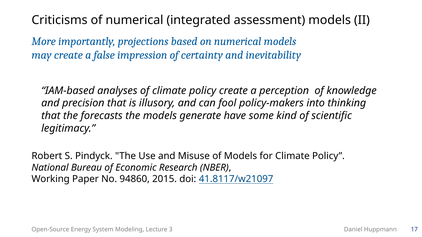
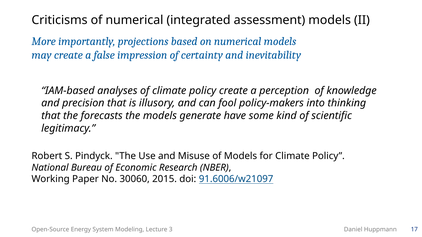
94860: 94860 -> 30060
41.8117/w21097: 41.8117/w21097 -> 91.6006/w21097
